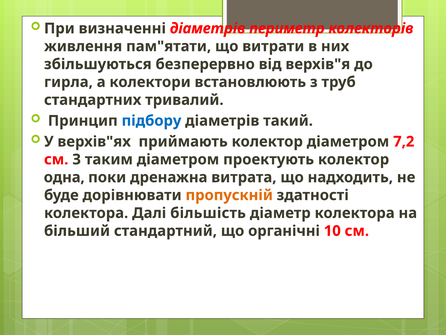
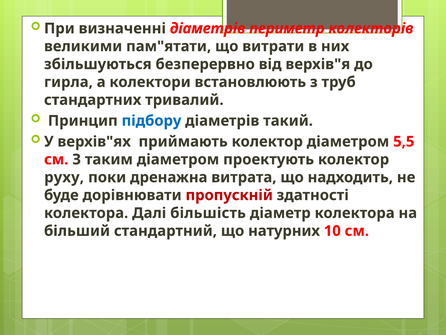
живлення: живлення -> великими
7,2: 7,2 -> 5,5
одна: одна -> руху
пропускній colour: orange -> red
органічні: органічні -> натурних
